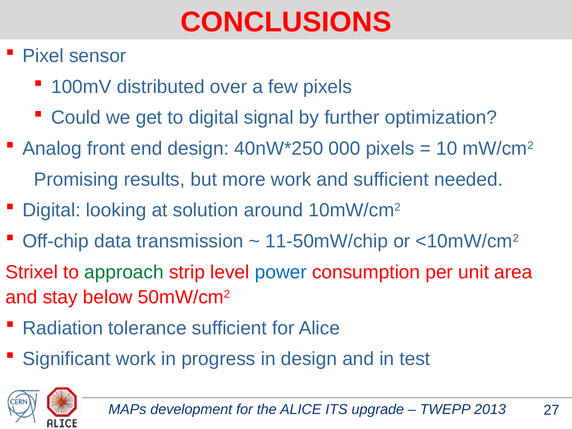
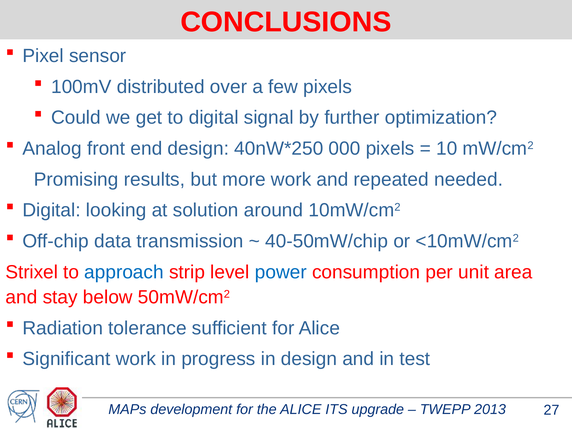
and sufficient: sufficient -> repeated
11-50mW/chip: 11-50mW/chip -> 40-50mW/chip
approach colour: green -> blue
